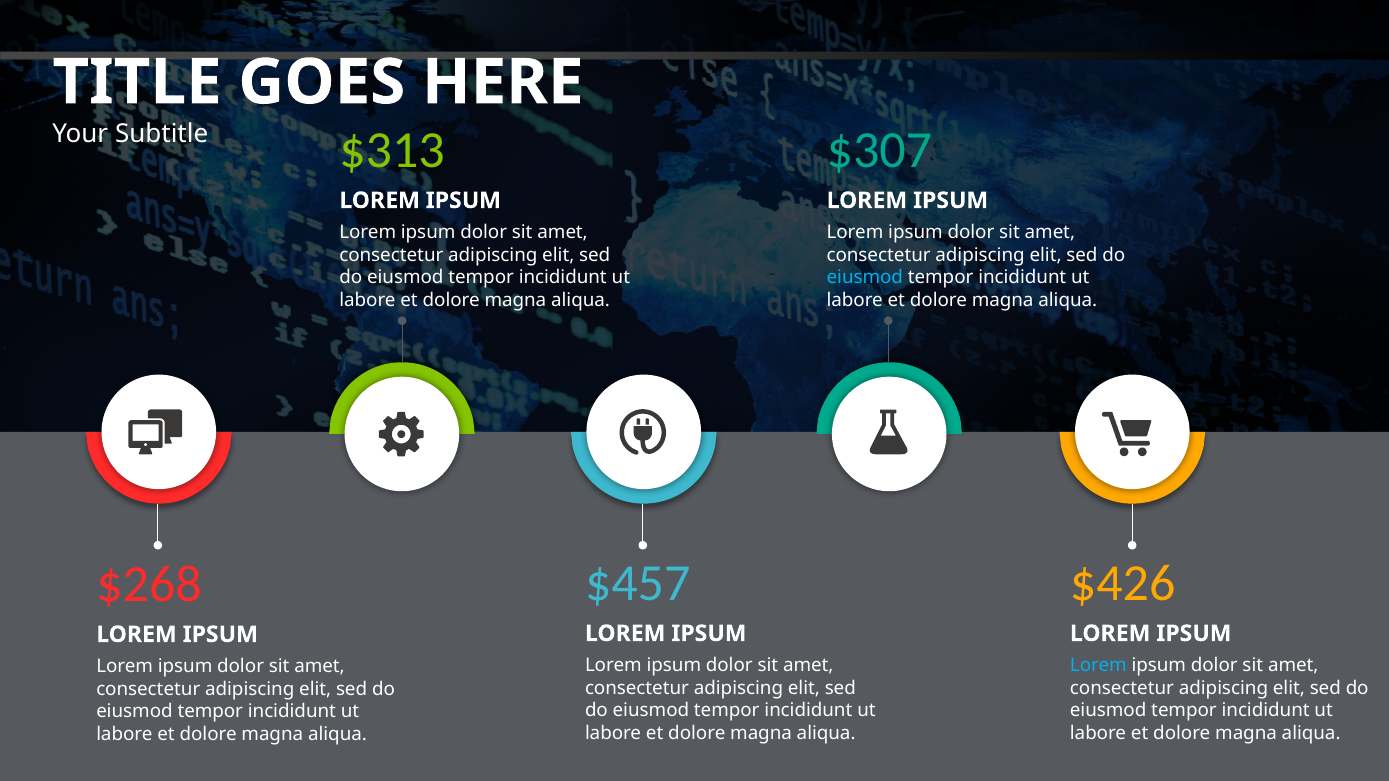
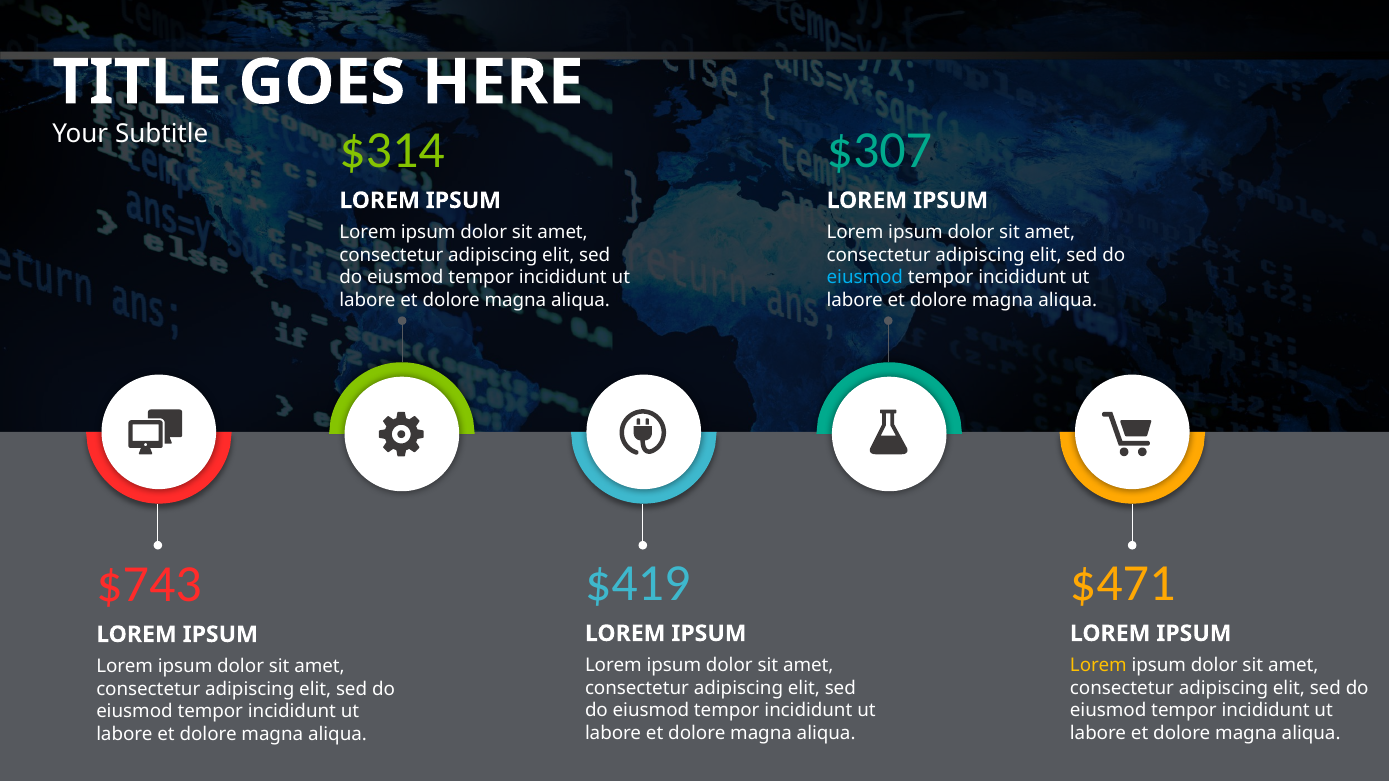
$313: $313 -> $314
$457: $457 -> $419
$426: $426 -> $471
$268: $268 -> $743
Lorem at (1098, 666) colour: light blue -> yellow
